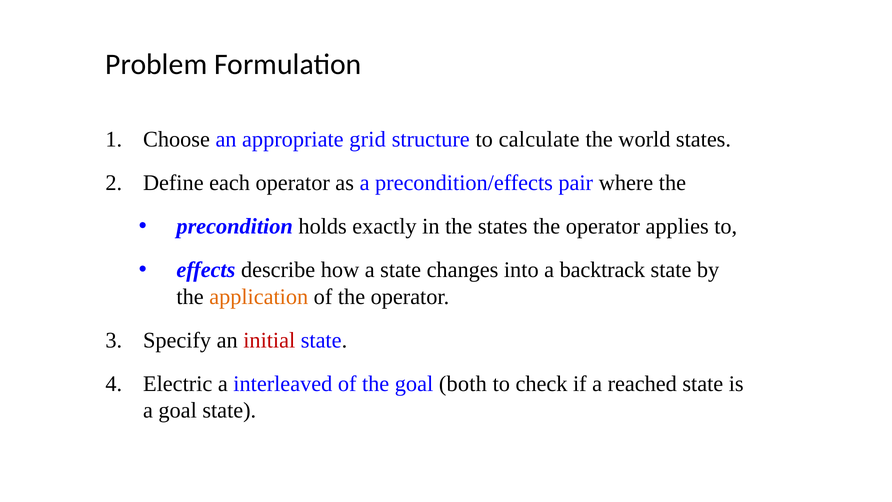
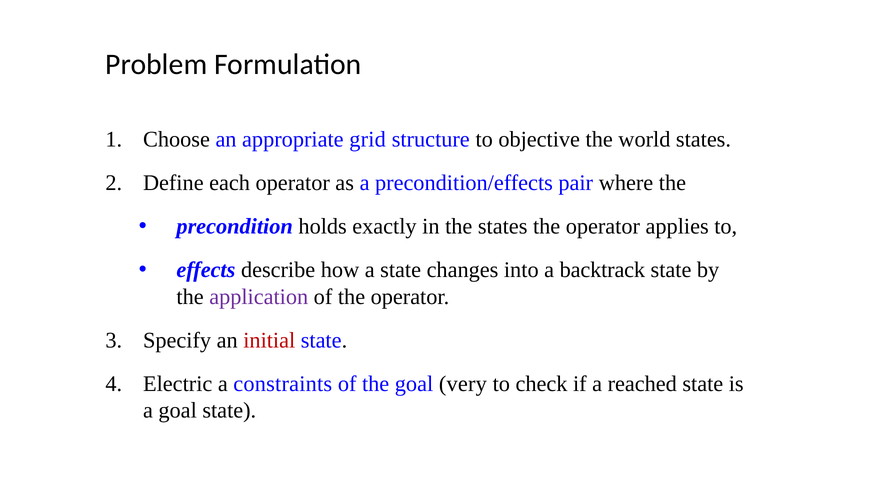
calculate: calculate -> objective
application colour: orange -> purple
interleaved: interleaved -> constraints
both: both -> very
